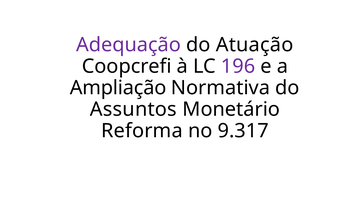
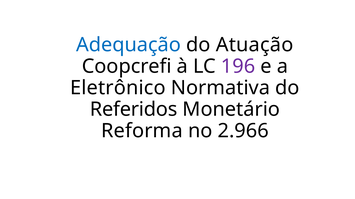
Adequação colour: purple -> blue
Ampliação: Ampliação -> Eletrônico
Assuntos: Assuntos -> Referidos
9.317: 9.317 -> 2.966
